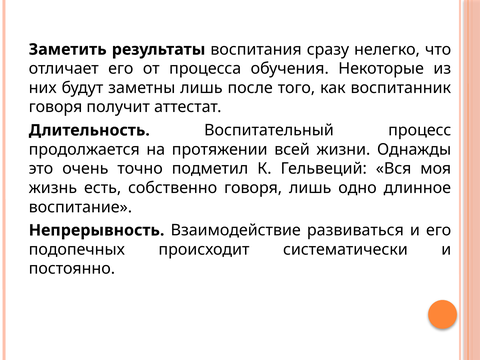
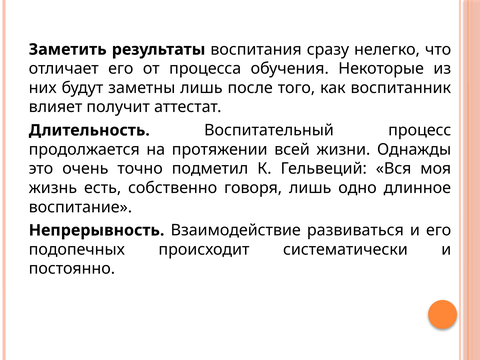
говоря at (56, 107): говоря -> влияет
